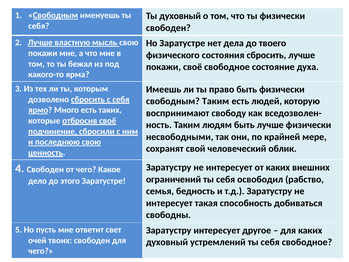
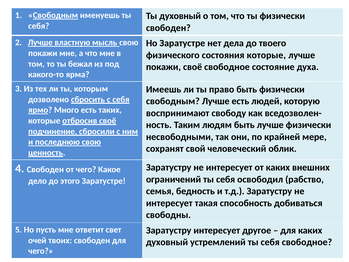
состояния сбросить: сбросить -> которые
свободным Таким: Таким -> Лучше
